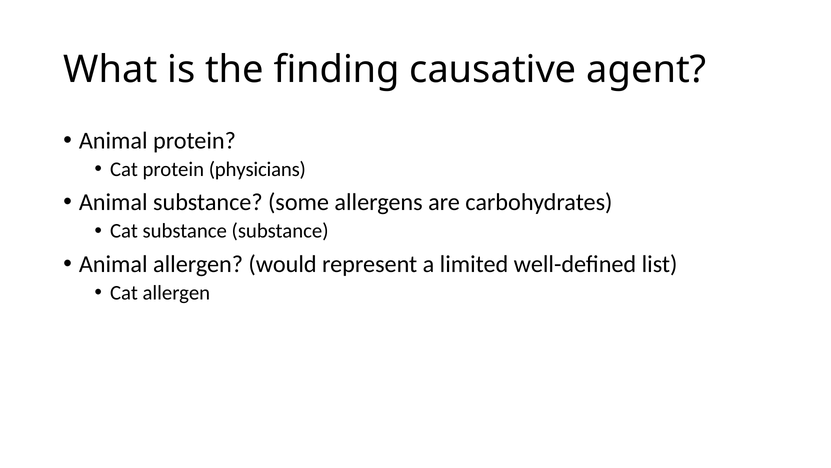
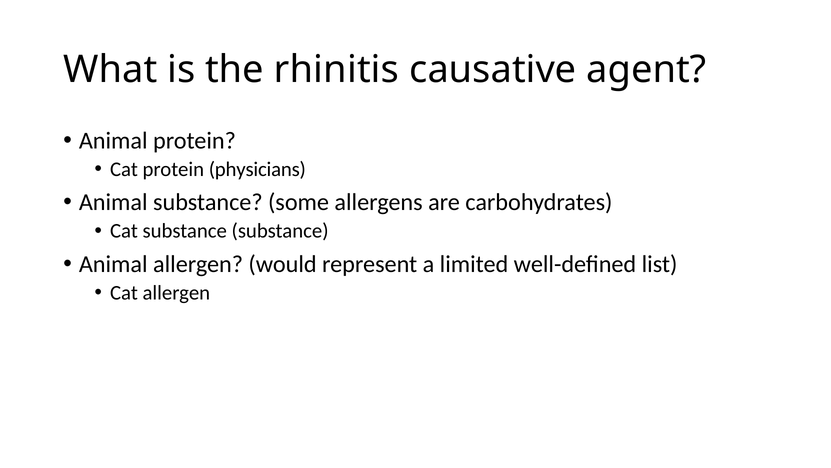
finding: finding -> rhinitis
